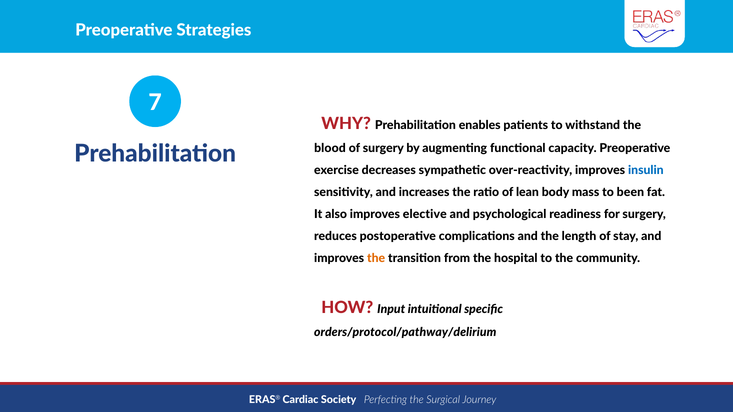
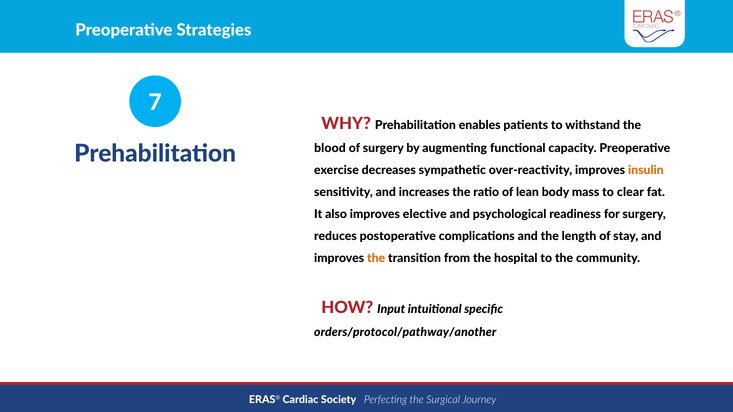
insulin colour: blue -> orange
been: been -> clear
orders/protocol/pathway/delirium: orders/protocol/pathway/delirium -> orders/protocol/pathway/another
